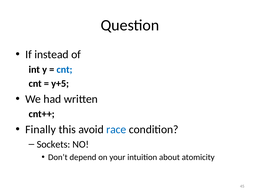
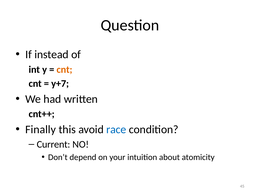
cnt at (64, 69) colour: blue -> orange
y+5: y+5 -> y+7
Sockets: Sockets -> Current
